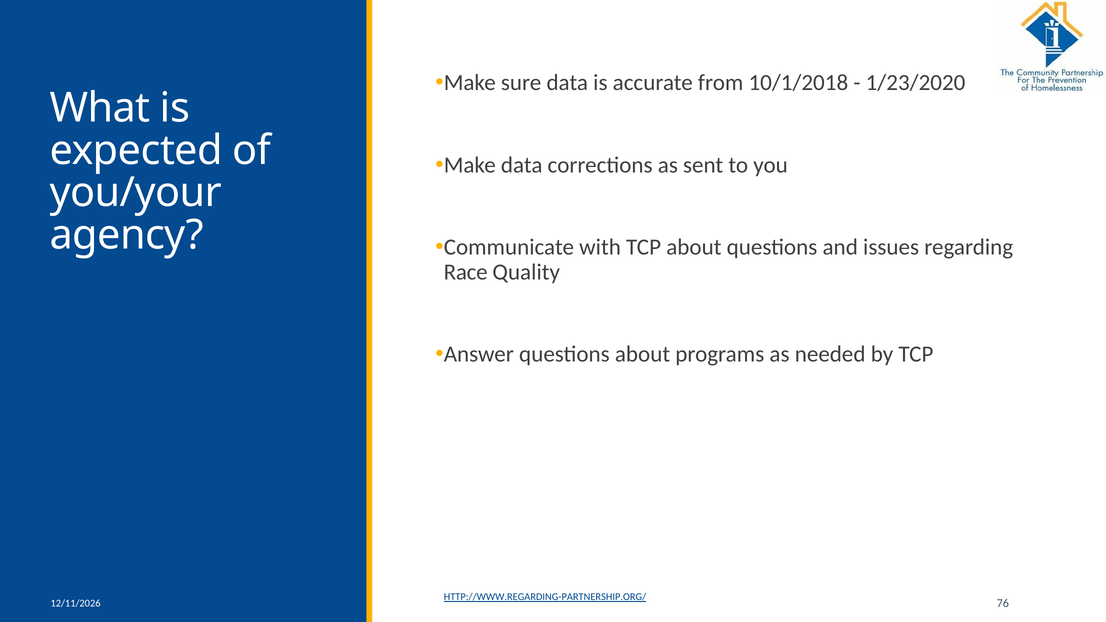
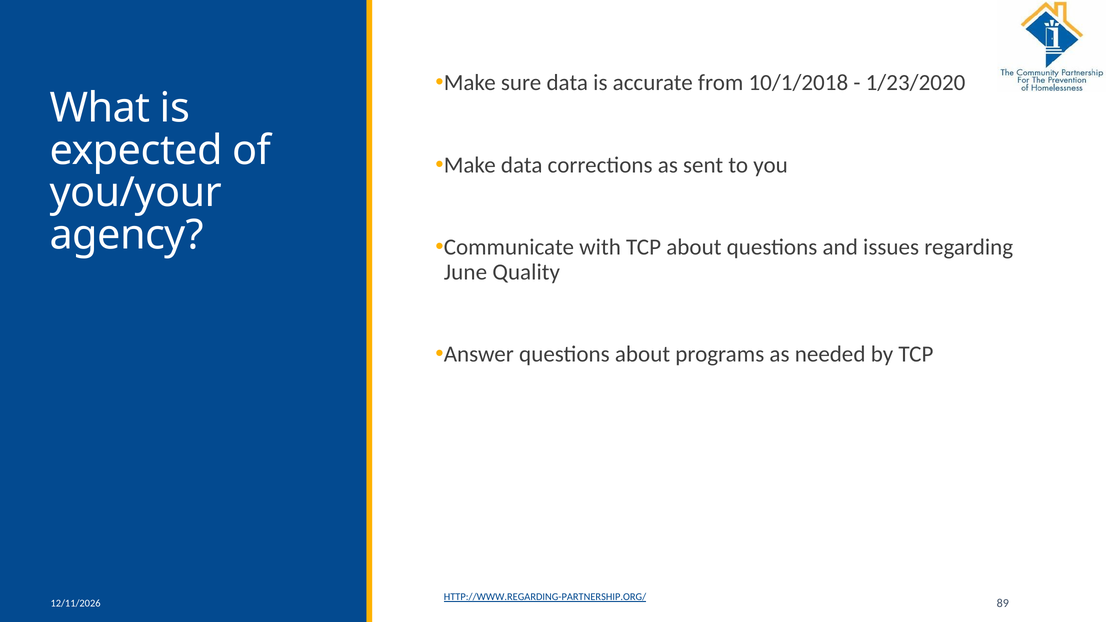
Race: Race -> June
76: 76 -> 89
